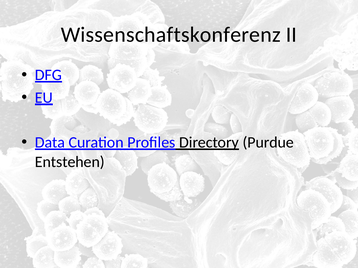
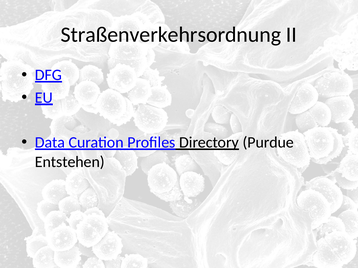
Wissenschaftskonferenz: Wissenschaftskonferenz -> Straßenverkehrsordnung
